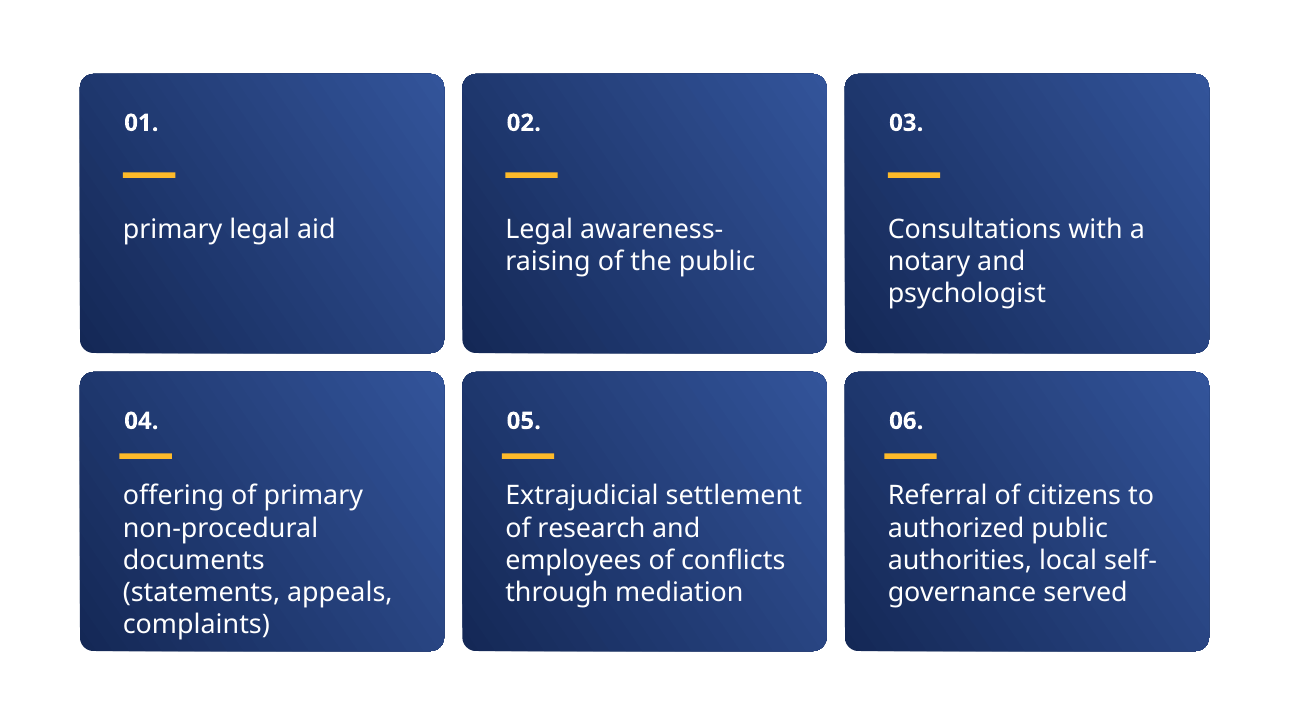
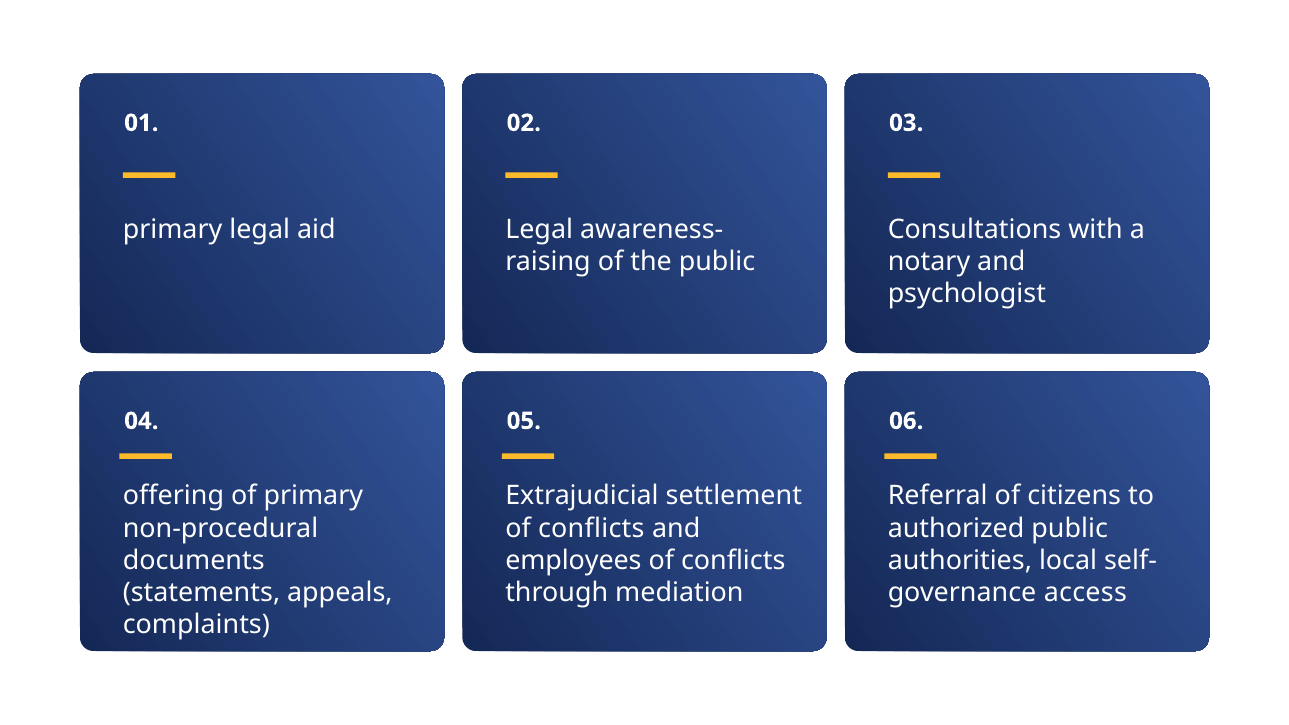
research at (592, 528): research -> conflicts
served: served -> access
